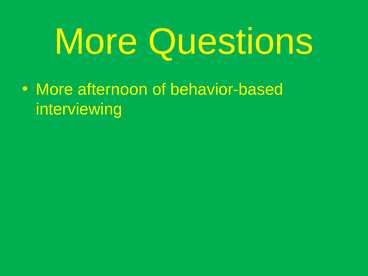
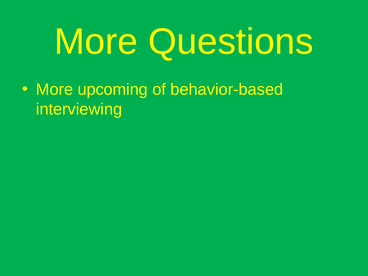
afternoon: afternoon -> upcoming
